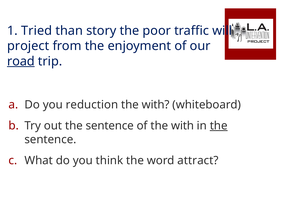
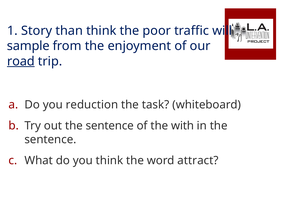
Tried: Tried -> Story
than story: story -> think
project: project -> sample
with at (156, 105): with -> task
the at (219, 126) underline: present -> none
